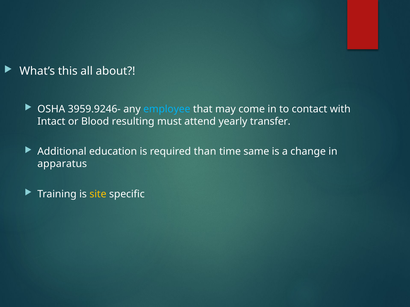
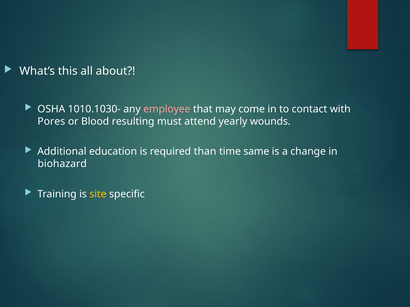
3959.9246-: 3959.9246- -> 1010.1030-
employee colour: light blue -> pink
Intact: Intact -> Pores
transfer: transfer -> wounds
apparatus: apparatus -> biohazard
